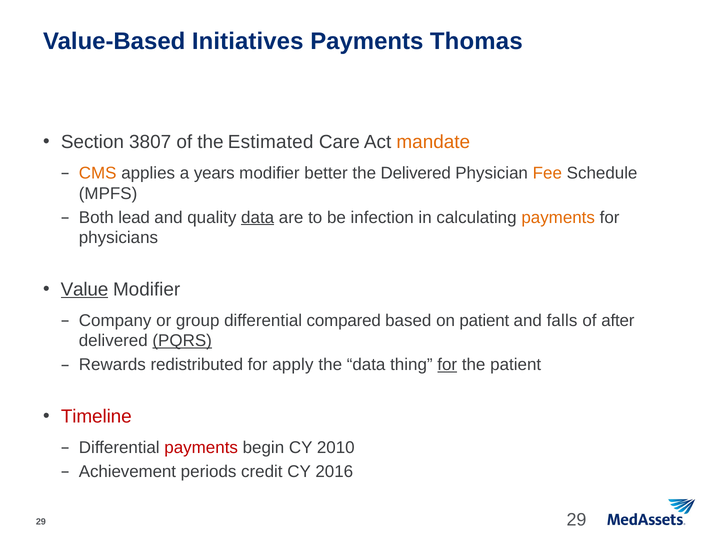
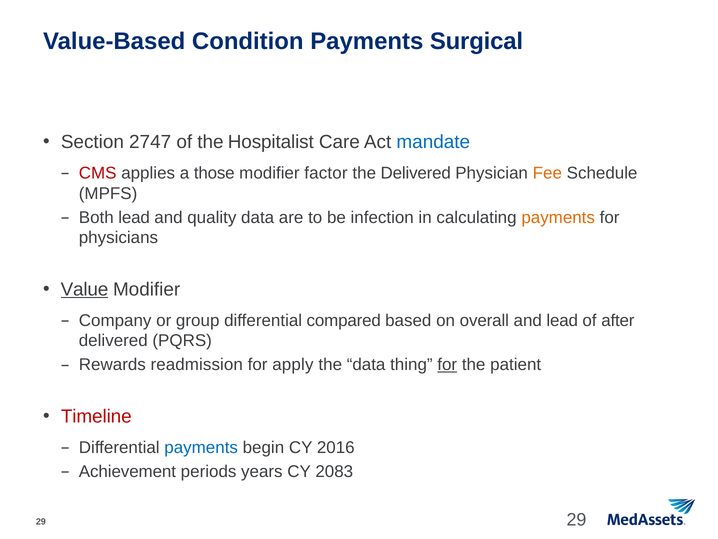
Initiatives: Initiatives -> Condition
Thomas: Thomas -> Surgical
3807: 3807 -> 2747
Estimated: Estimated -> Hospitalist
mandate colour: orange -> blue
CMS colour: orange -> red
years: years -> those
better: better -> factor
data at (258, 217) underline: present -> none
on patient: patient -> overall
and falls: falls -> lead
PQRS underline: present -> none
redistributed: redistributed -> readmission
payments at (201, 447) colour: red -> blue
2010: 2010 -> 2016
credit: credit -> years
2016: 2016 -> 2083
